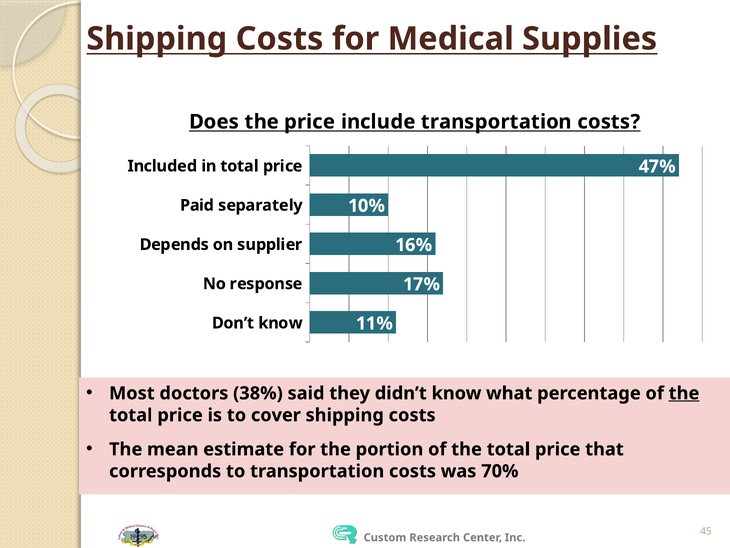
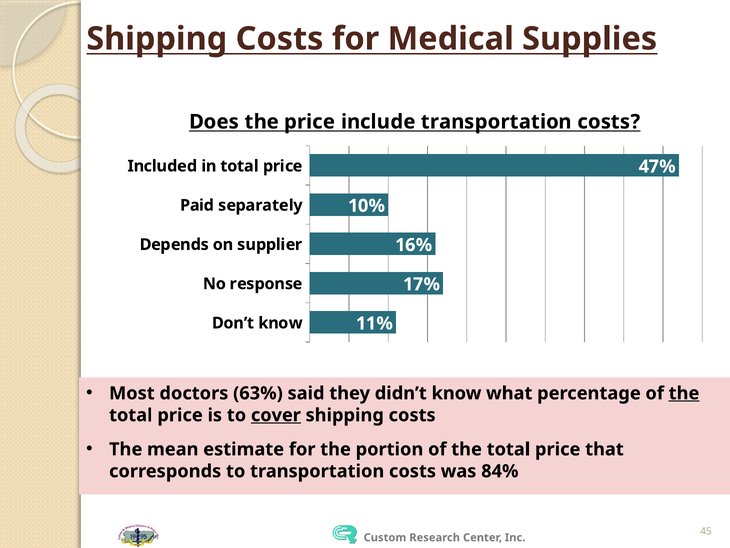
38%: 38% -> 63%
cover underline: none -> present
70%: 70% -> 84%
